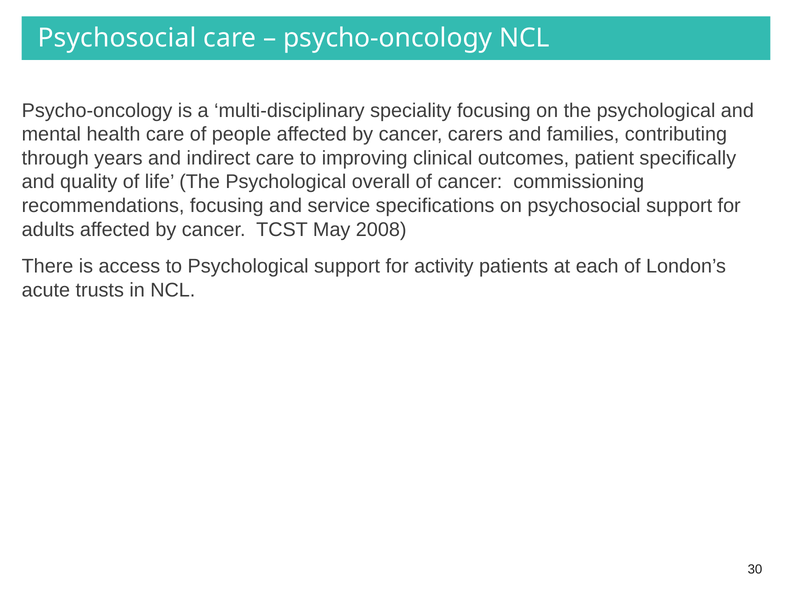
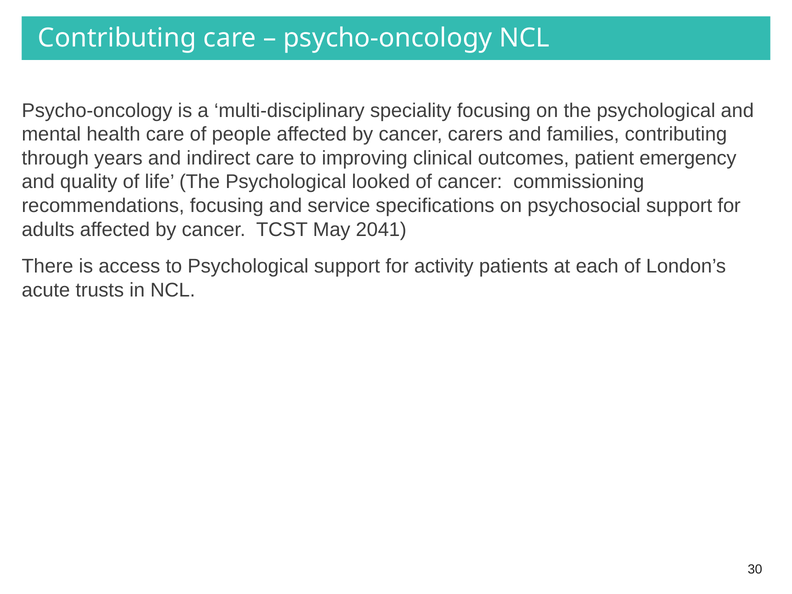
Psychosocial at (117, 38): Psychosocial -> Contributing
specifically: specifically -> emergency
overall: overall -> looked
2008: 2008 -> 2041
